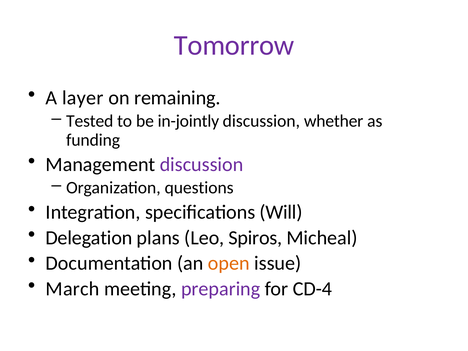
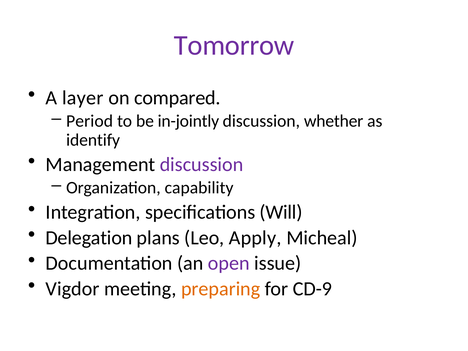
remaining: remaining -> compared
Tested: Tested -> Period
funding: funding -> identify
questions: questions -> capability
Spiros: Spiros -> Apply
open colour: orange -> purple
March: March -> Vigdor
preparing colour: purple -> orange
CD-4: CD-4 -> CD-9
